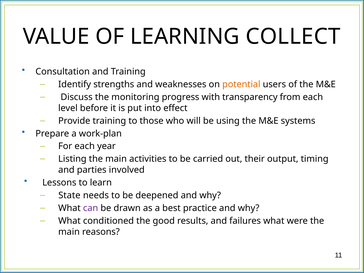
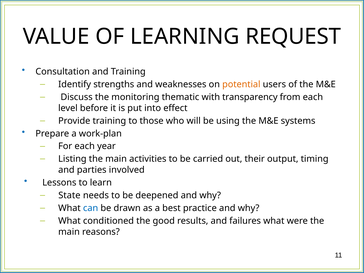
COLLECT: COLLECT -> REQUEST
progress: progress -> thematic
can colour: purple -> blue
